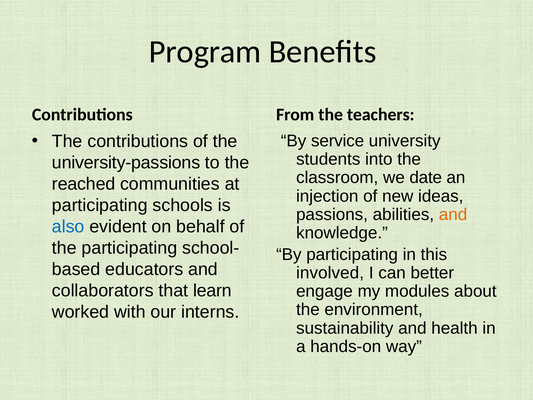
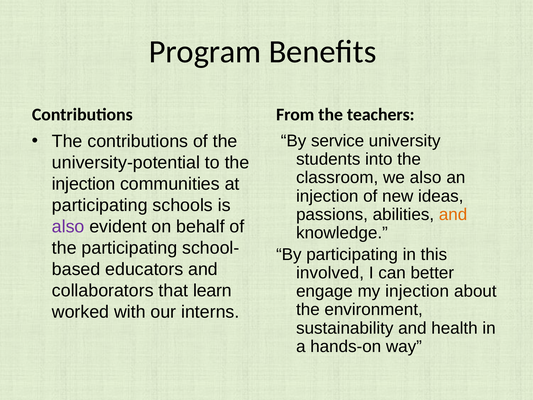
university-passions: university-passions -> university-potential
we date: date -> also
reached at (84, 184): reached -> injection
also at (68, 227) colour: blue -> purple
my modules: modules -> injection
